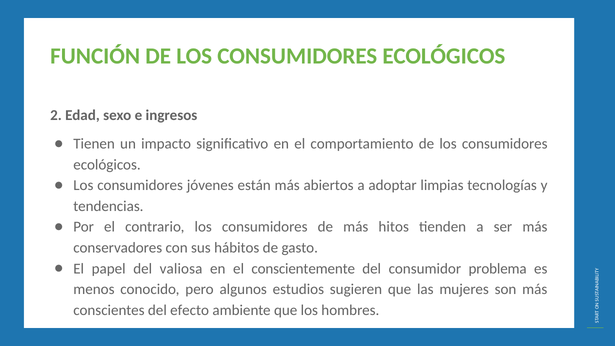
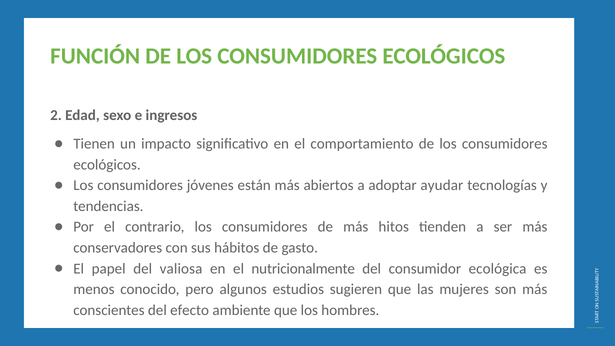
limpias: limpias -> ayudar
conscientemente: conscientemente -> nutricionalmente
problema: problema -> ecológica
